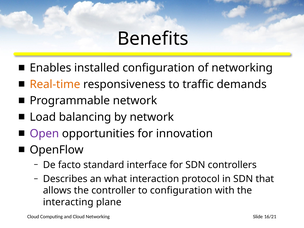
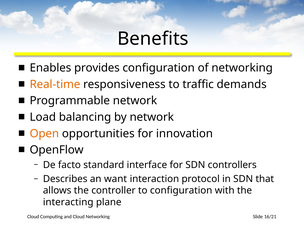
installed: installed -> provides
Open colour: purple -> orange
what: what -> want
